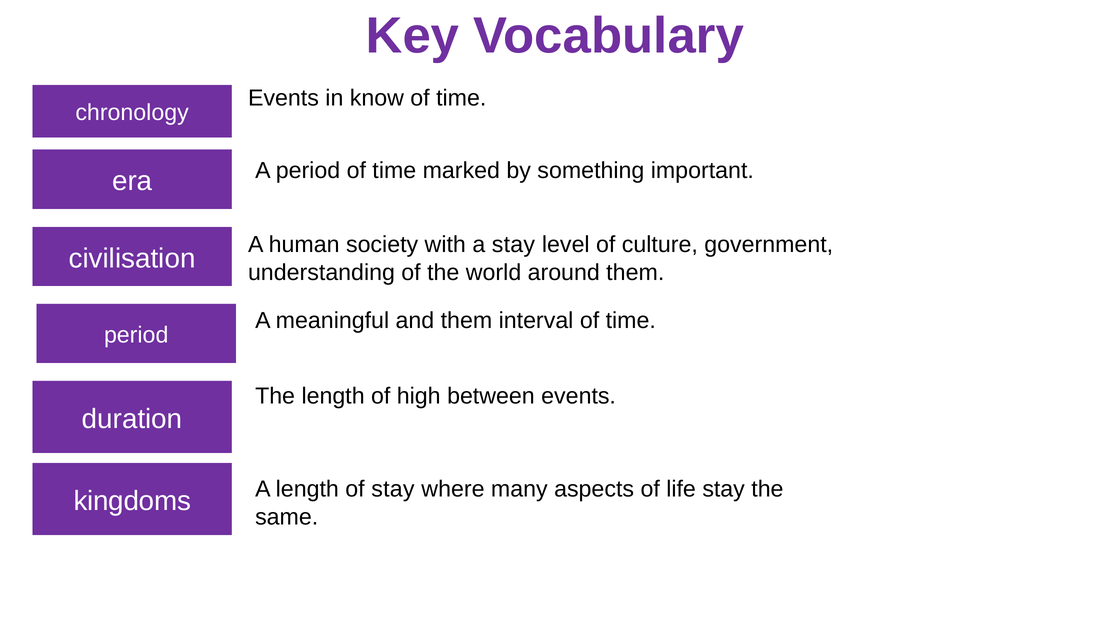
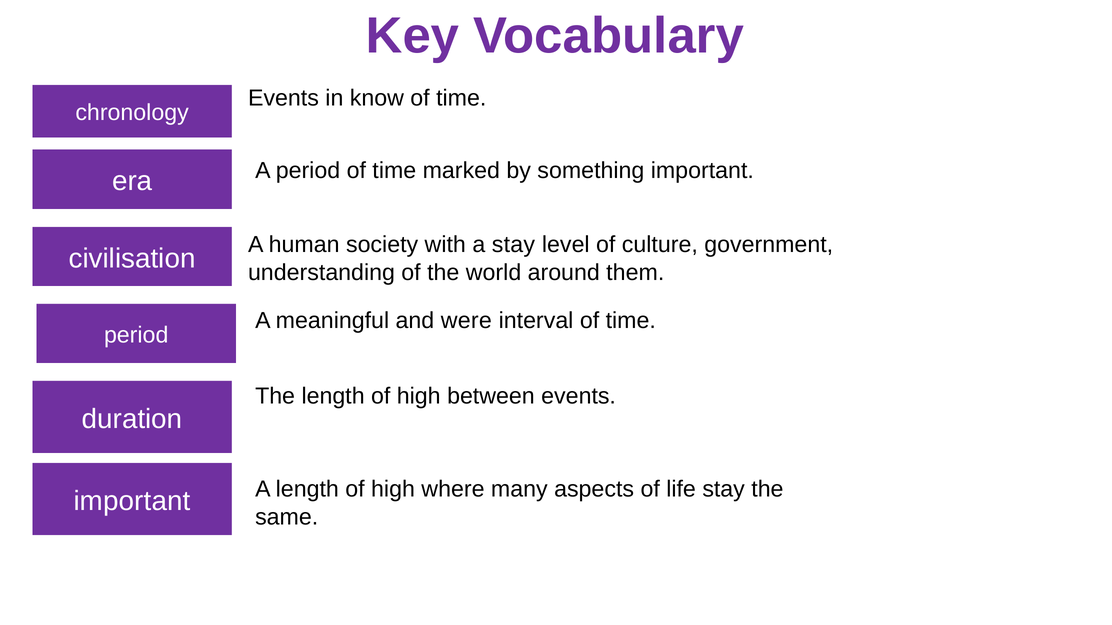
and them: them -> were
kingdoms at (132, 501): kingdoms -> important
A length of stay: stay -> high
